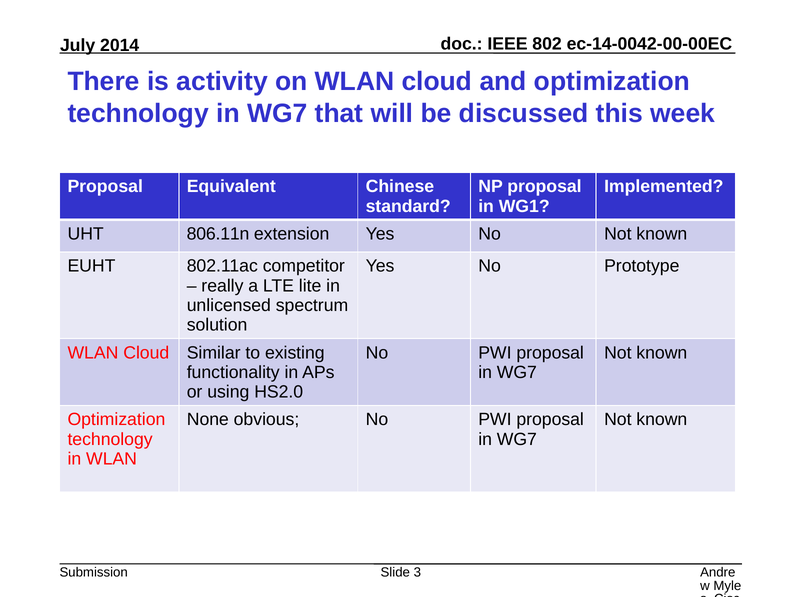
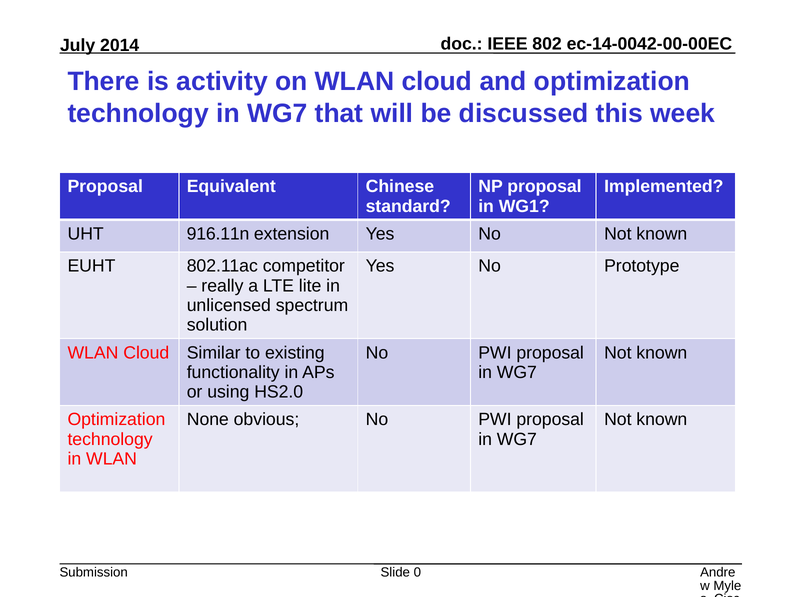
806.11n: 806.11n -> 916.11n
3: 3 -> 0
